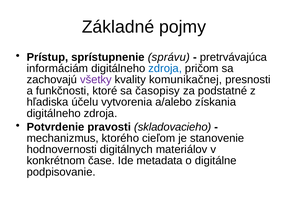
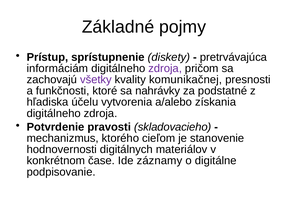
správu: správu -> diskety
zdroja at (165, 68) colour: blue -> purple
časopisy: časopisy -> nahrávky
metadata: metadata -> záznamy
